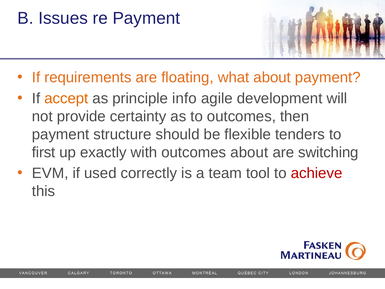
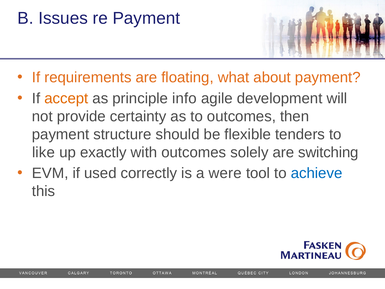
first: first -> like
outcomes about: about -> solely
team: team -> were
achieve colour: red -> blue
